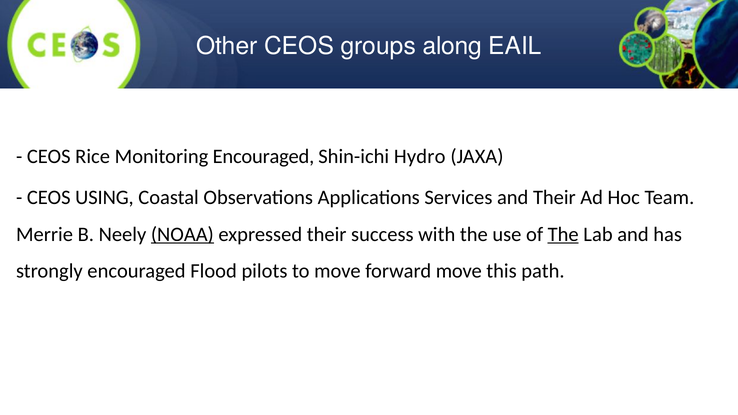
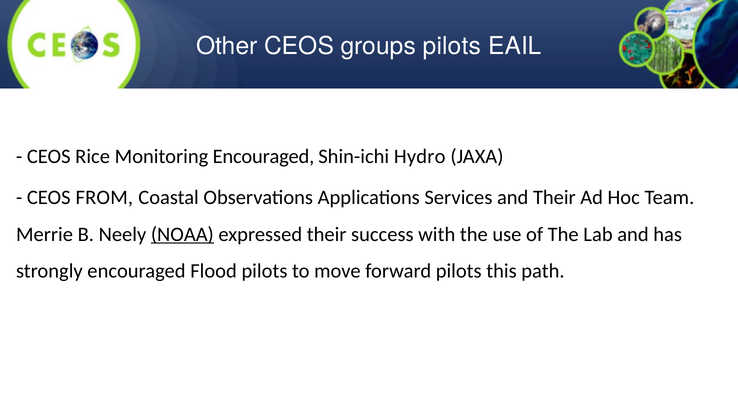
groups along: along -> pilots
USING: USING -> FROM
The at (563, 234) underline: present -> none
forward move: move -> pilots
